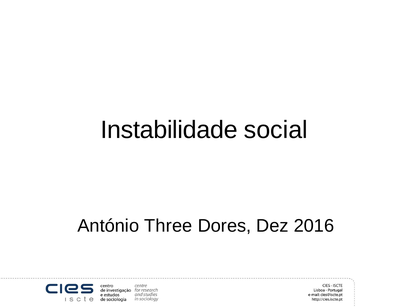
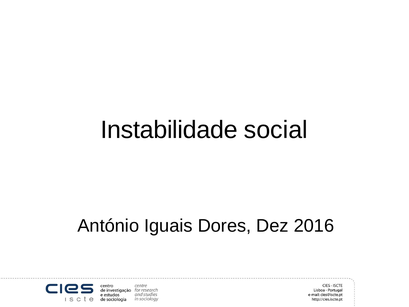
Three: Three -> Iguais
